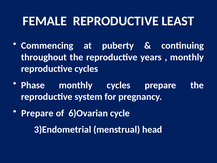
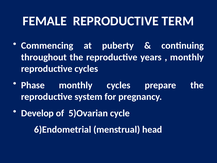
LEAST: LEAST -> TERM
Prepare at (37, 113): Prepare -> Develop
6)Ovarian: 6)Ovarian -> 5)Ovarian
3)Endometrial: 3)Endometrial -> 6)Endometrial
